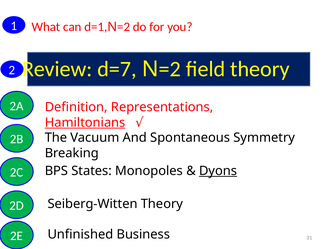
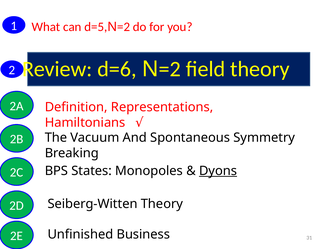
d=1: d=1 -> d=5
d=7: d=7 -> d=6
Hamiltonians underline: present -> none
